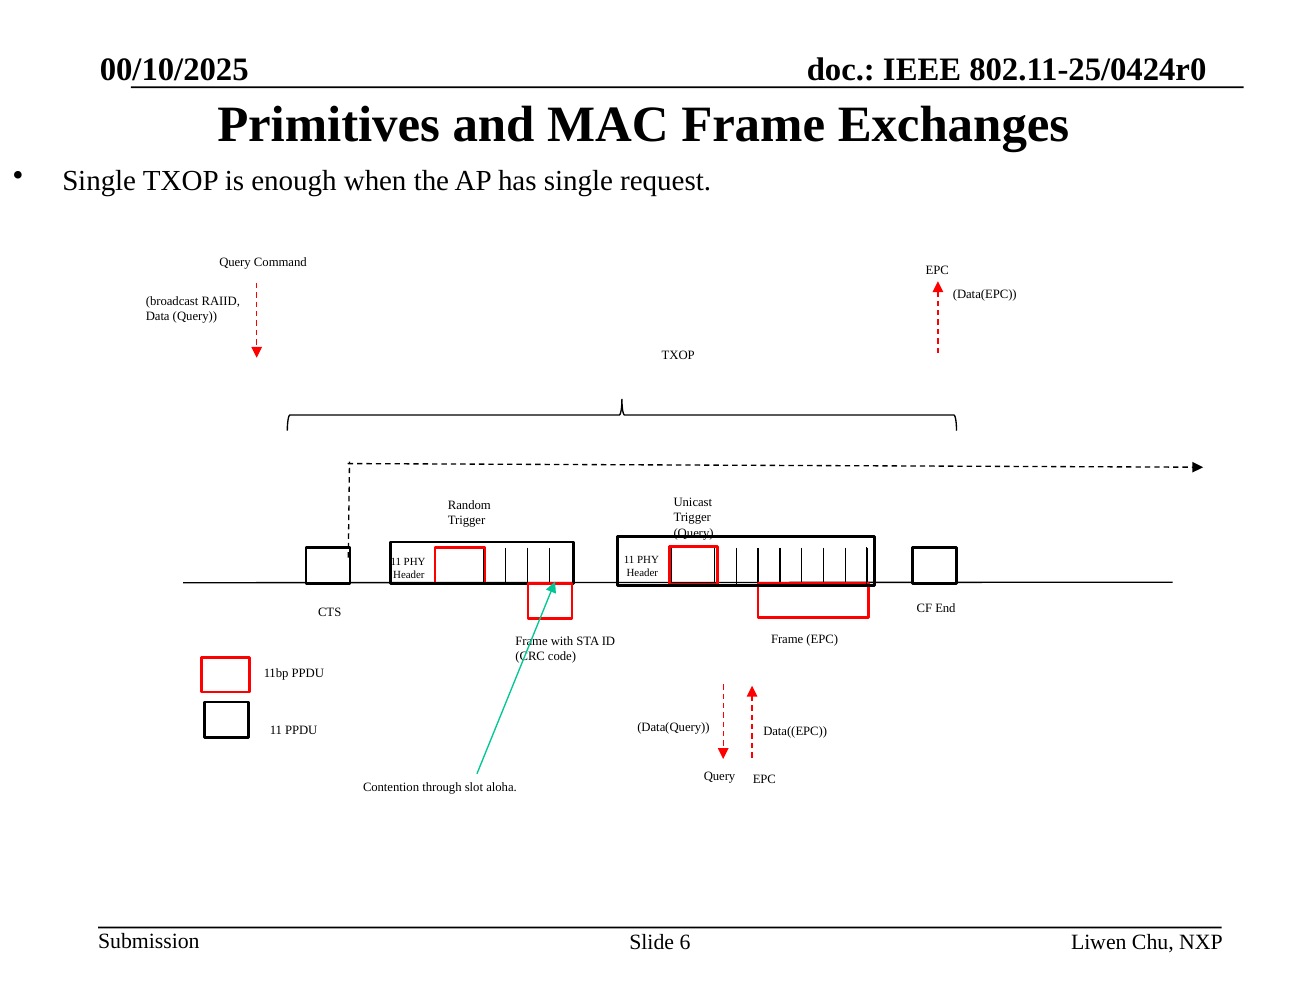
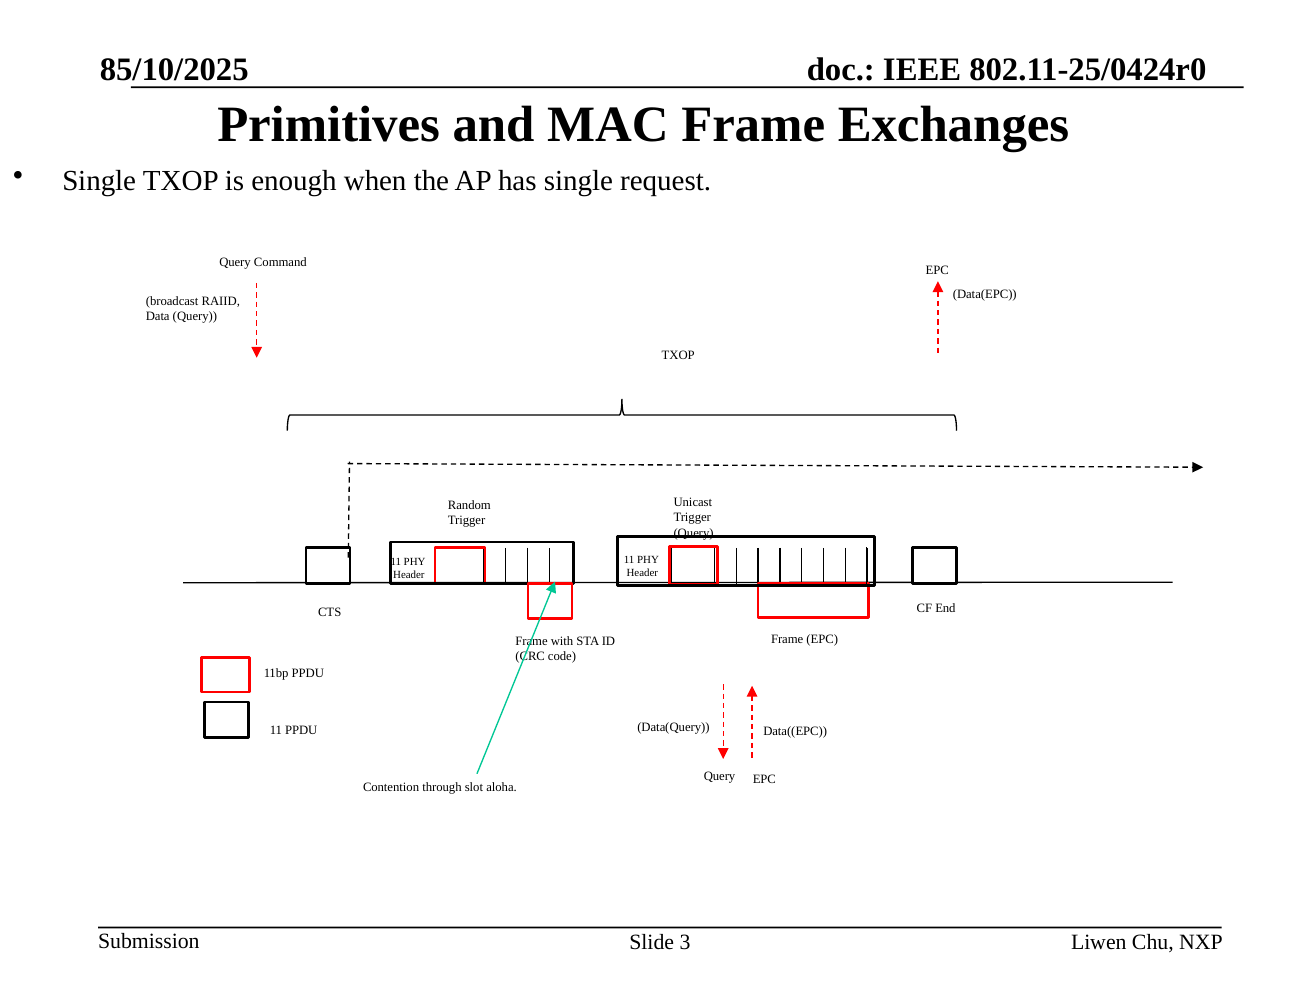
00/10/2025: 00/10/2025 -> 85/10/2025
6: 6 -> 3
